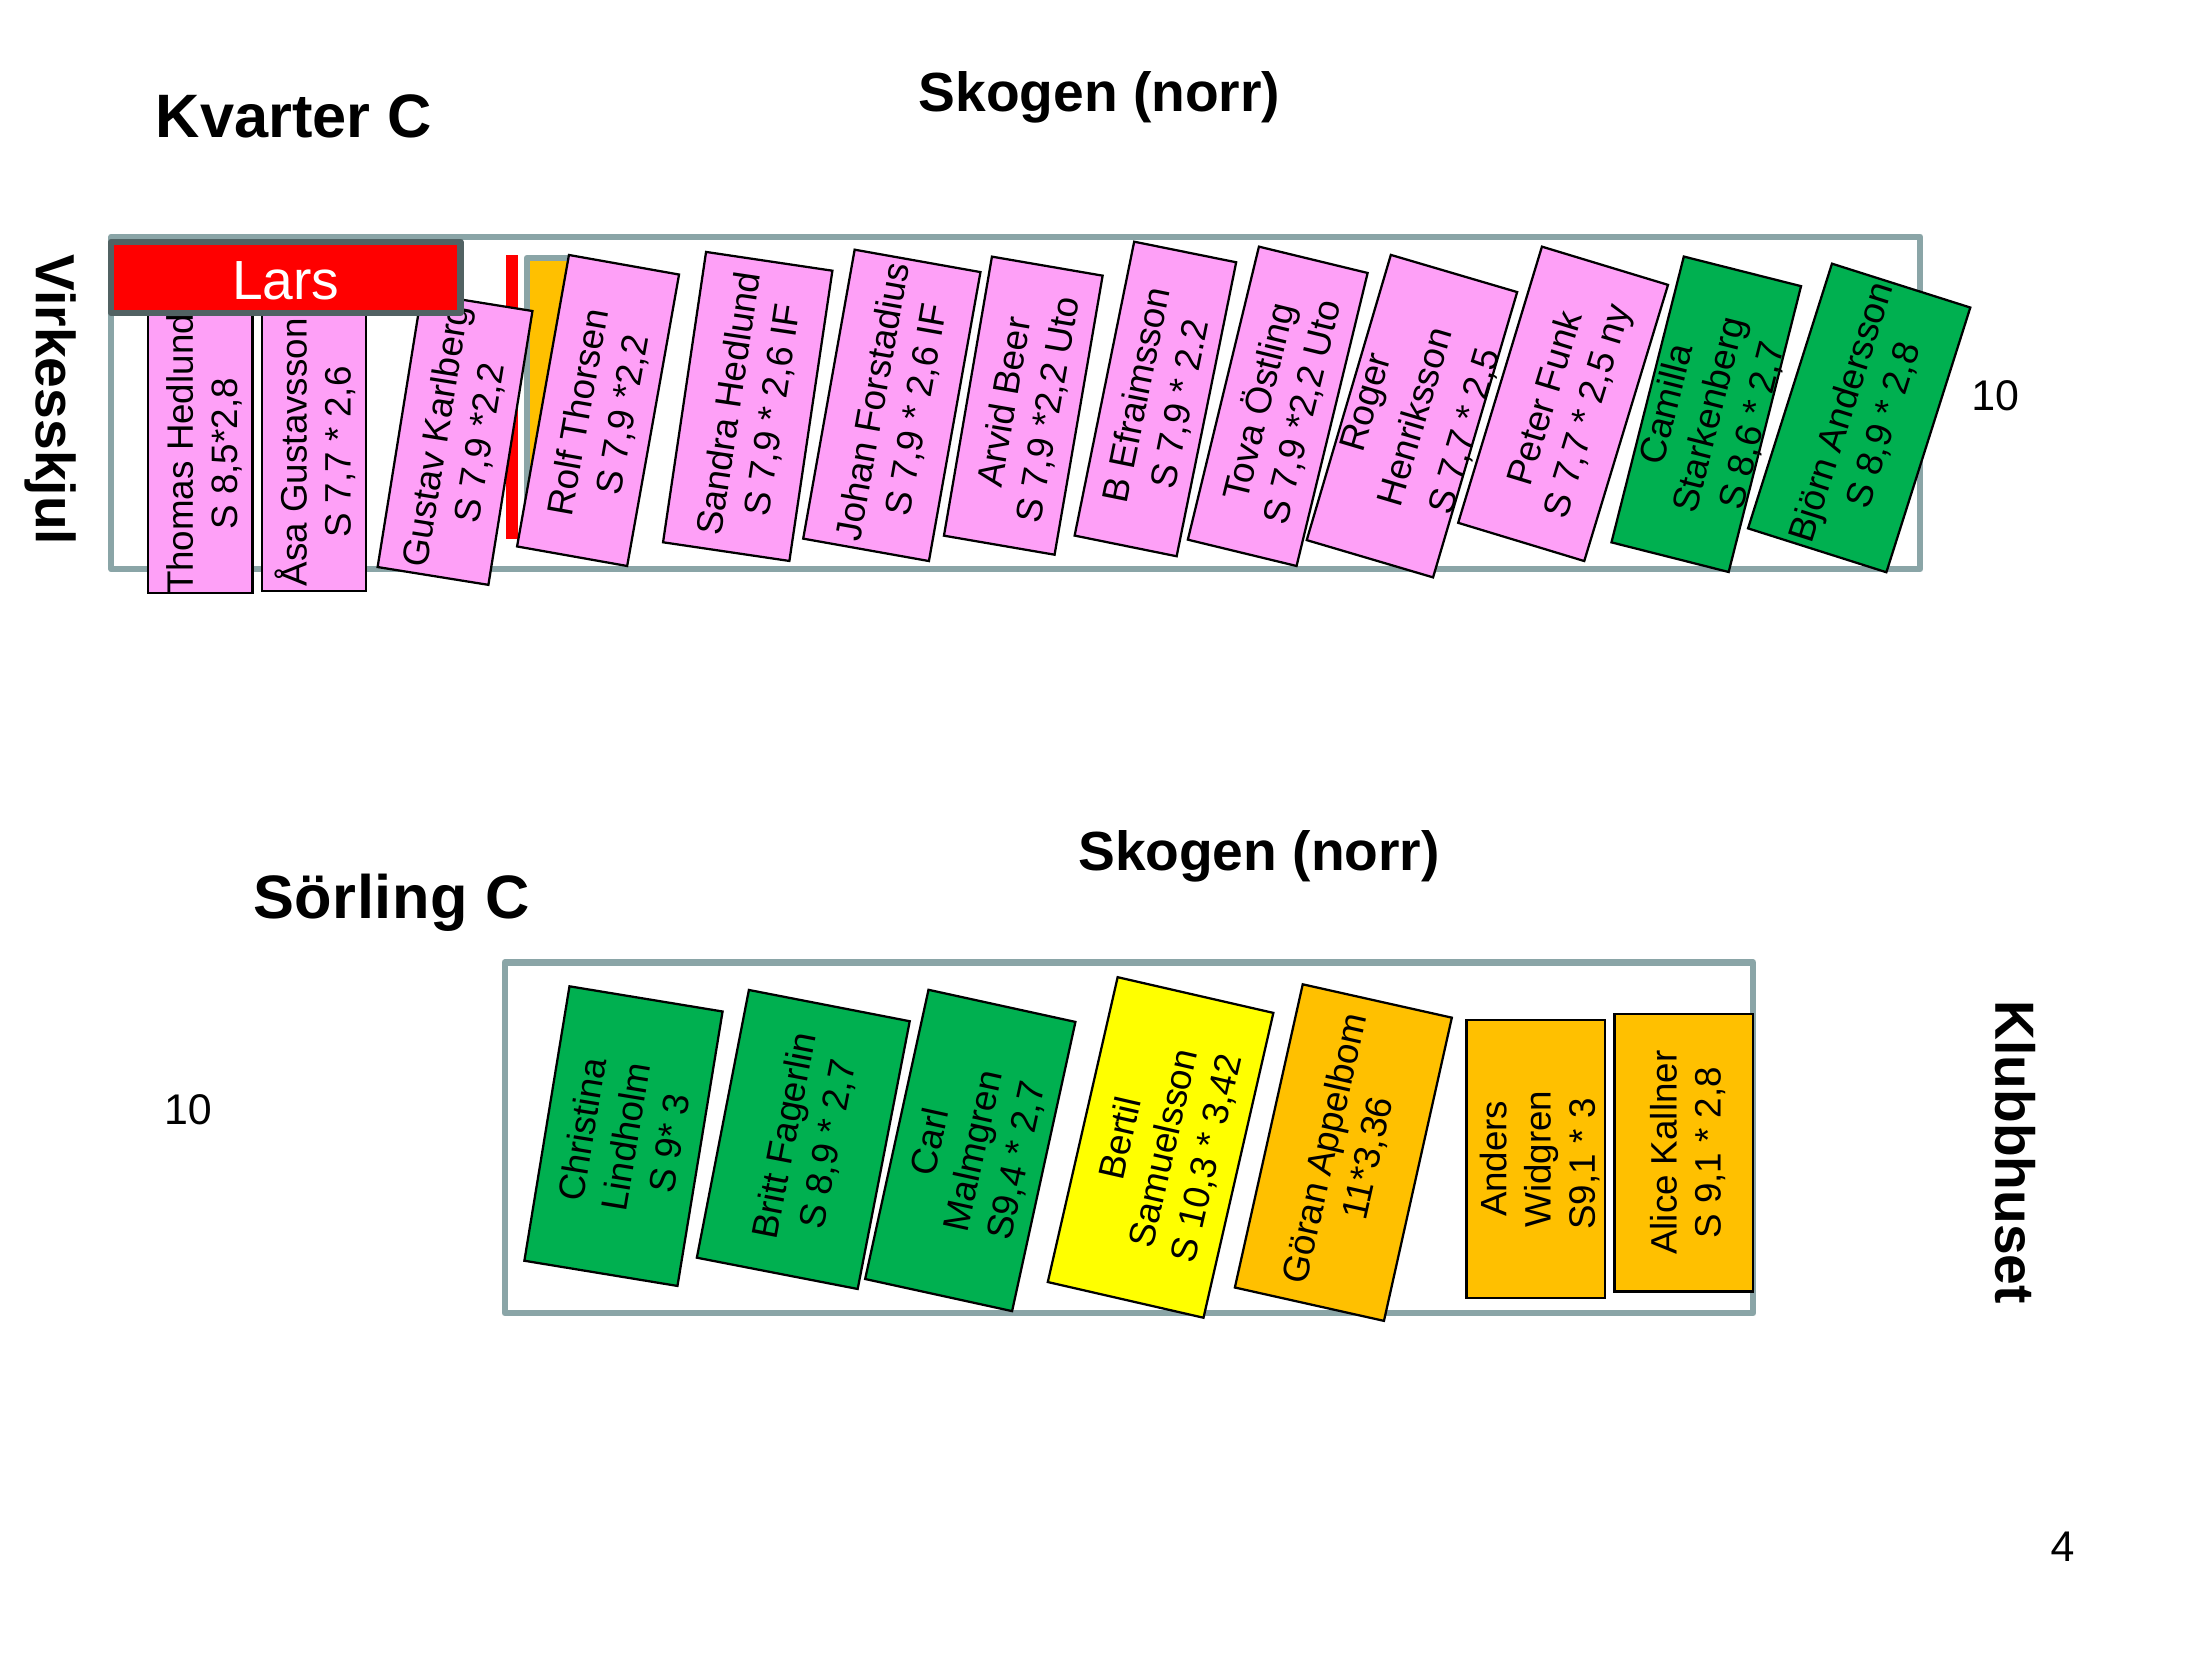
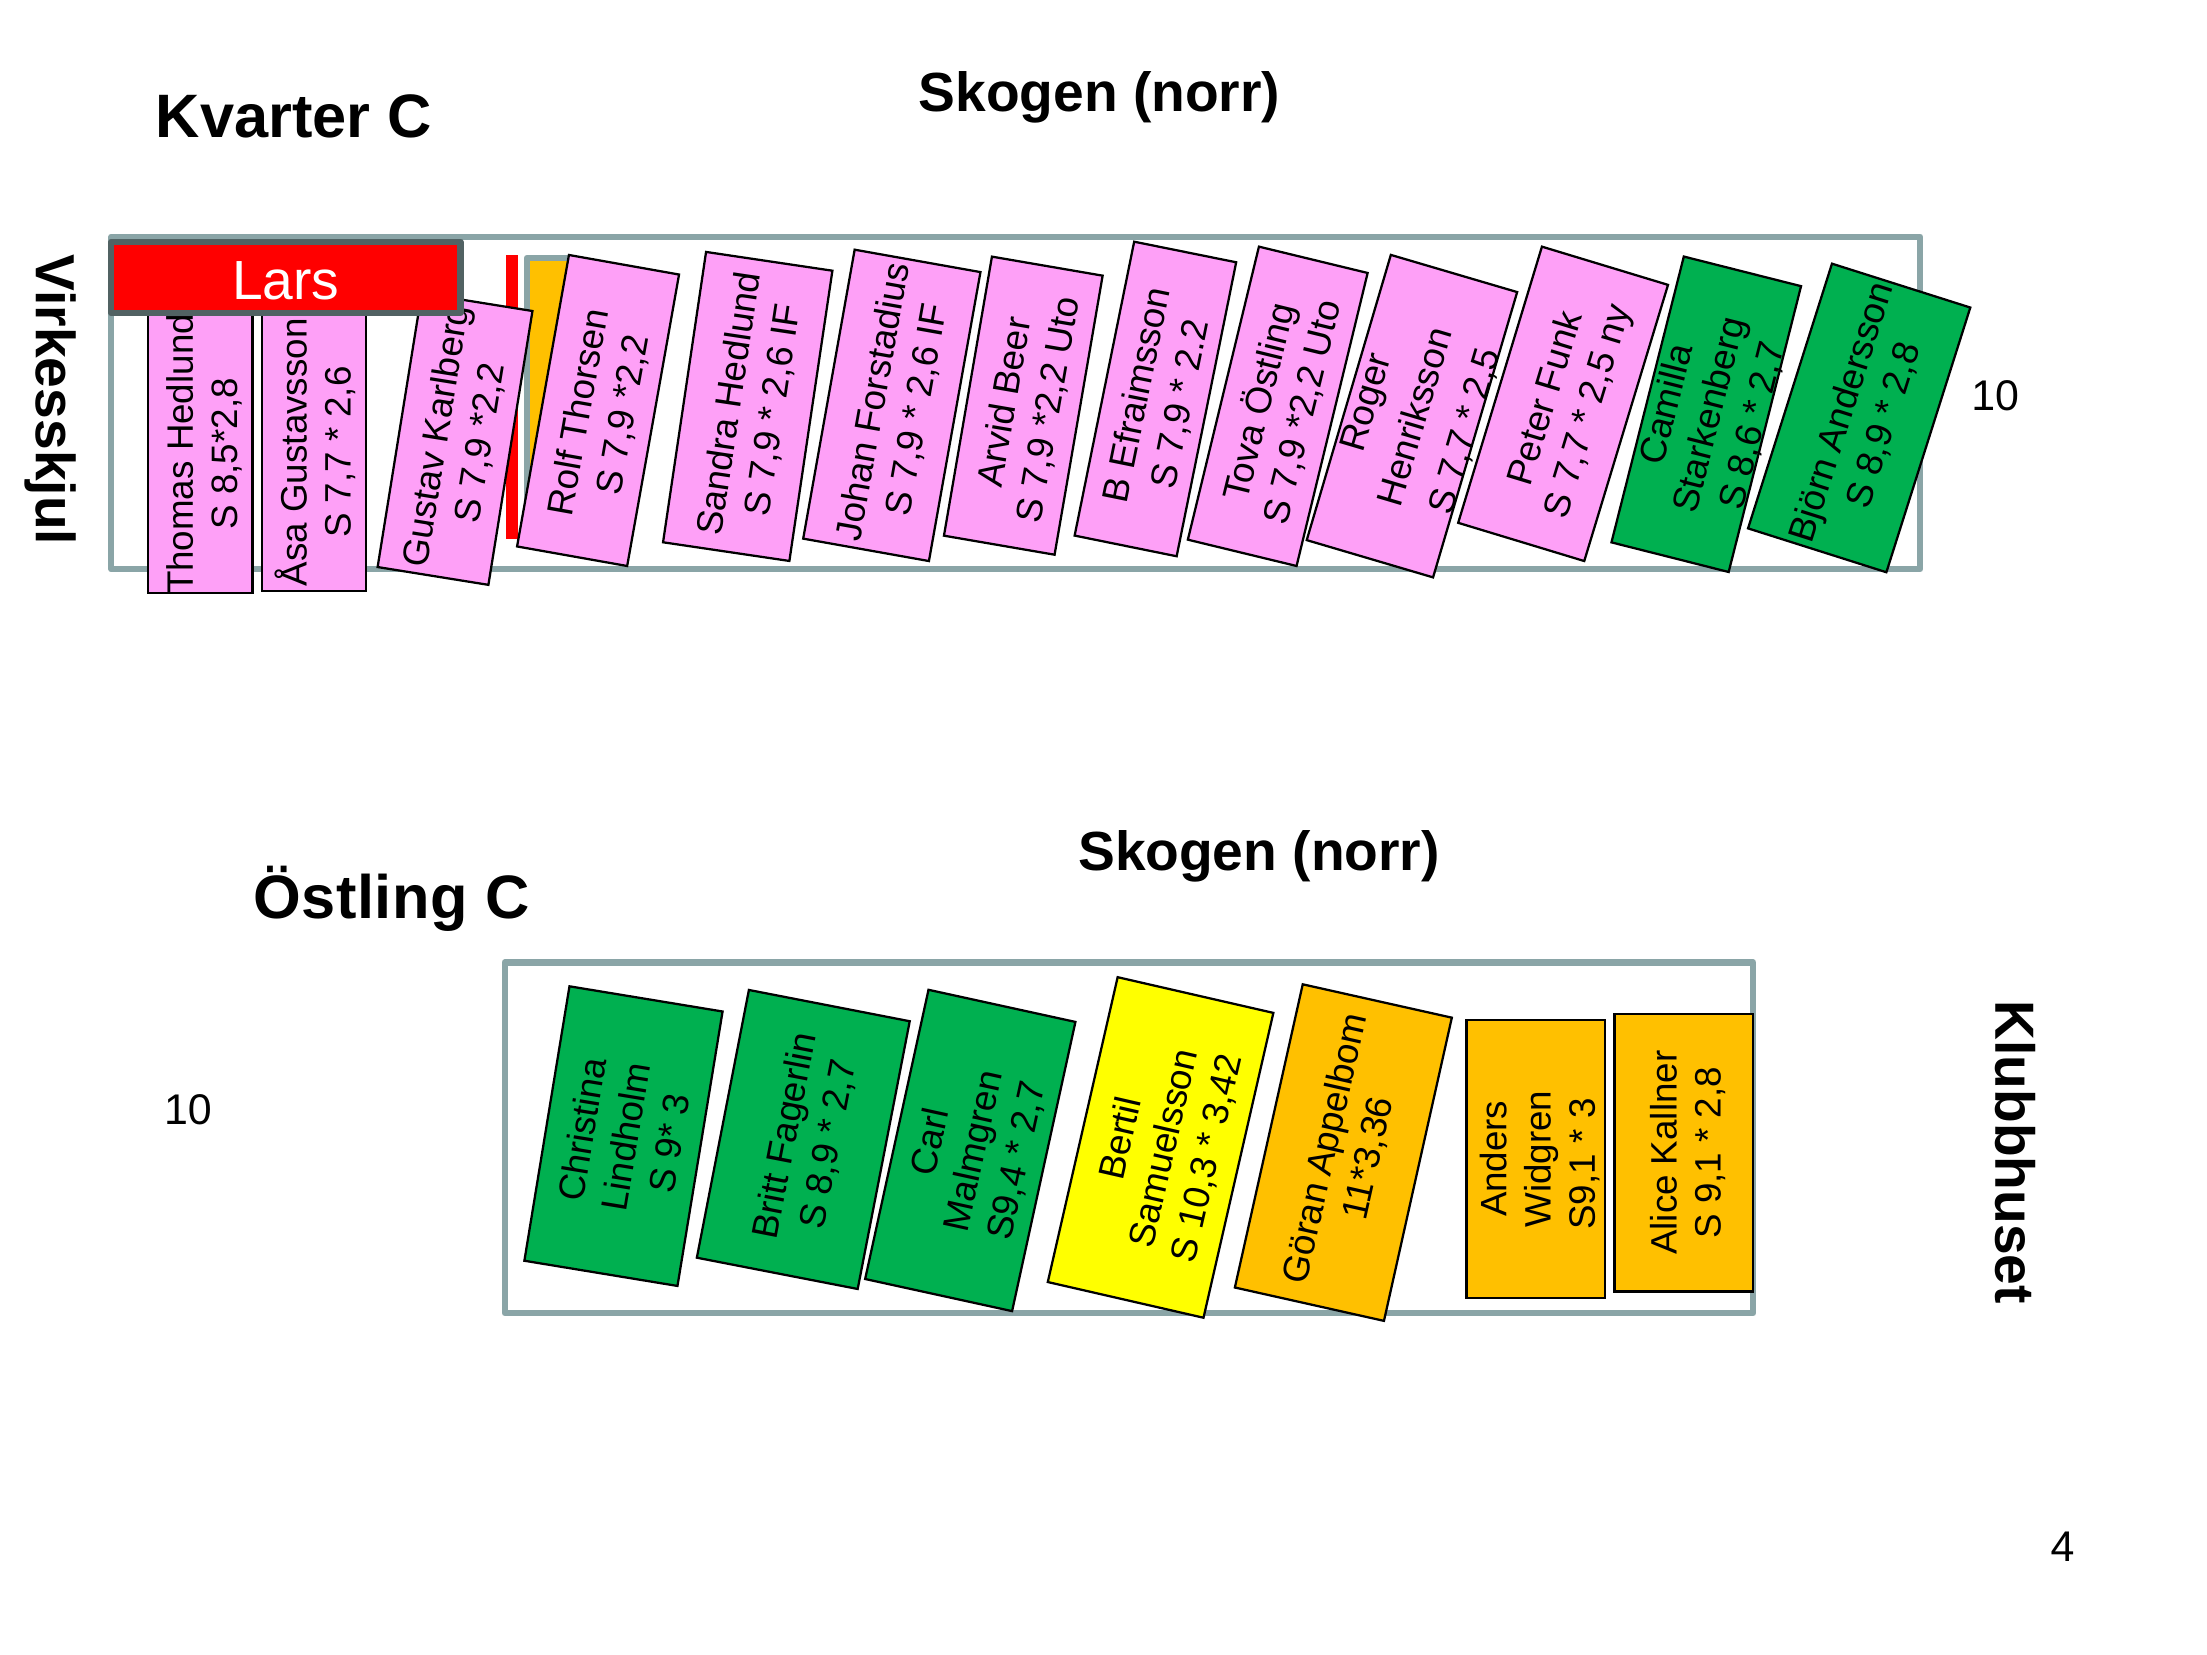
Sörling: Sörling -> Östling
